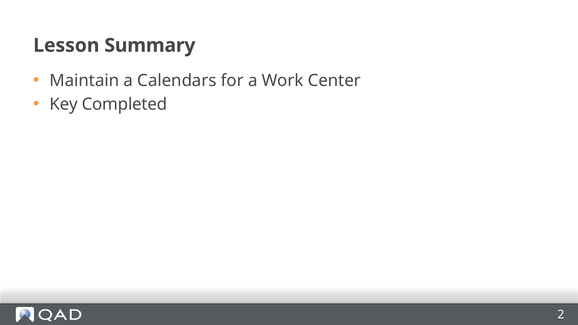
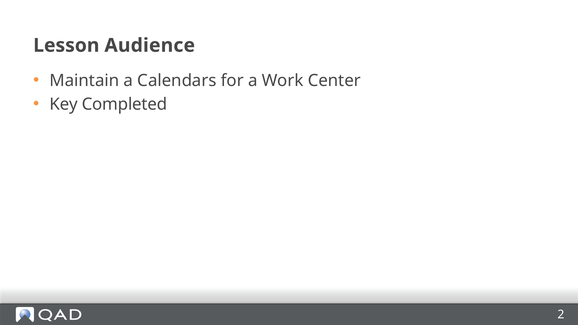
Summary: Summary -> Audience
